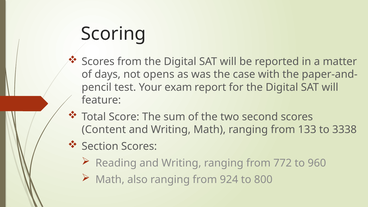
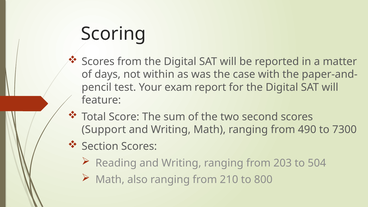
opens: opens -> within
Content: Content -> Support
133: 133 -> 490
3338: 3338 -> 7300
772: 772 -> 203
960: 960 -> 504
924: 924 -> 210
